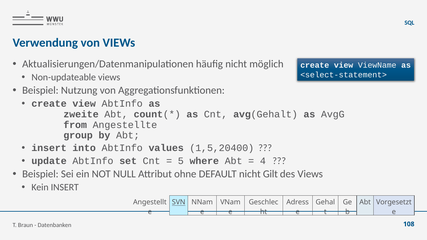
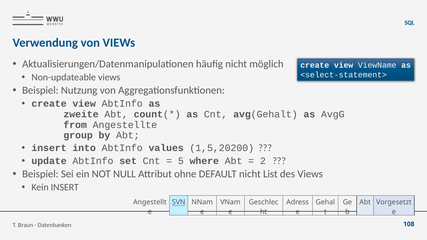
1,5,20400: 1,5,20400 -> 1,5,20200
4: 4 -> 2
Gilt: Gilt -> List
